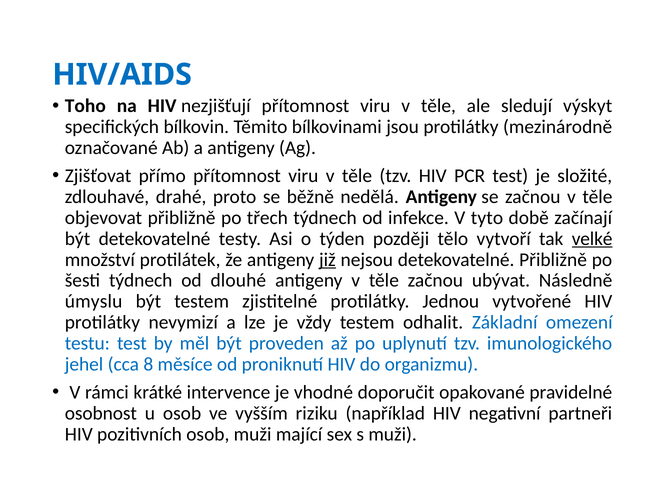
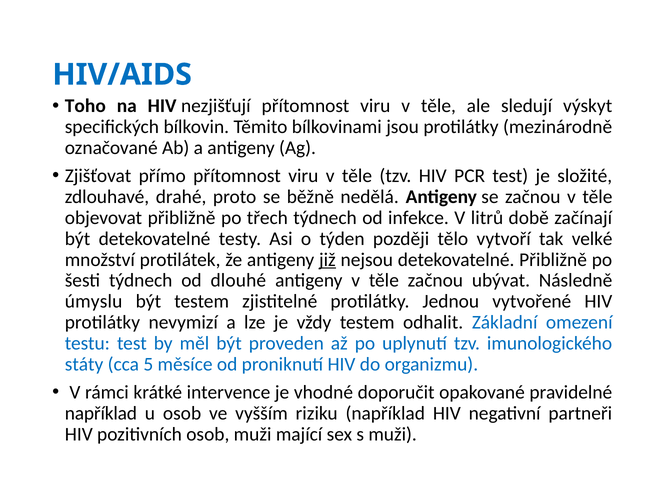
tyto: tyto -> litrů
velké underline: present -> none
jehel: jehel -> státy
8: 8 -> 5
osobnost at (101, 413): osobnost -> například
